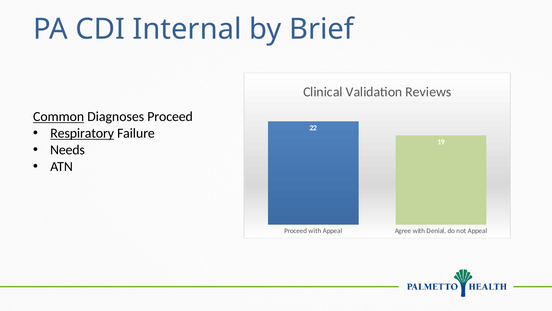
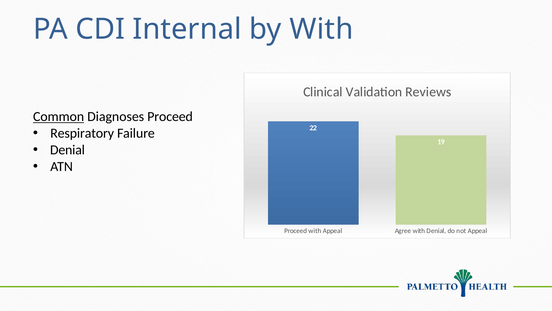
by Brief: Brief -> With
Respiratory underline: present -> none
Needs at (67, 150): Needs -> Denial
